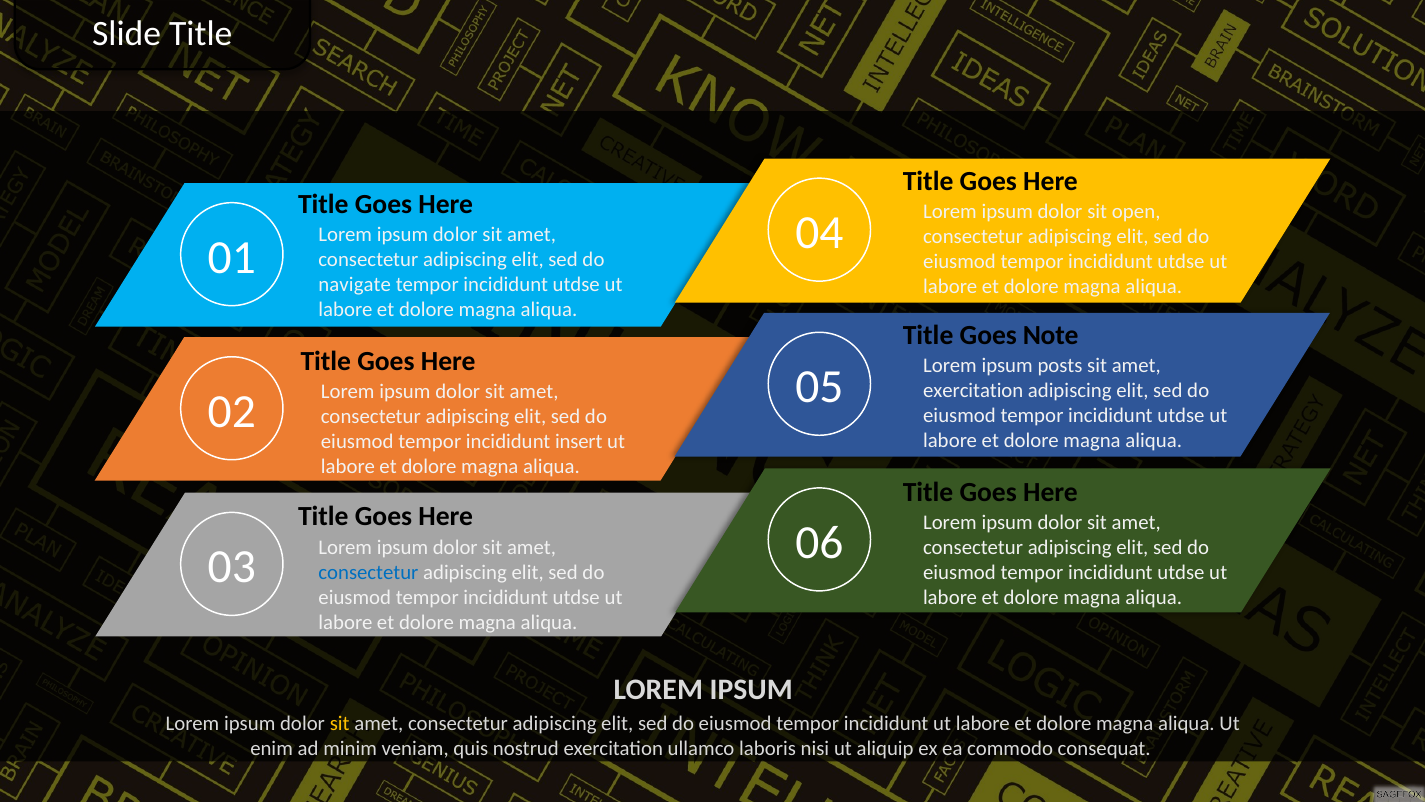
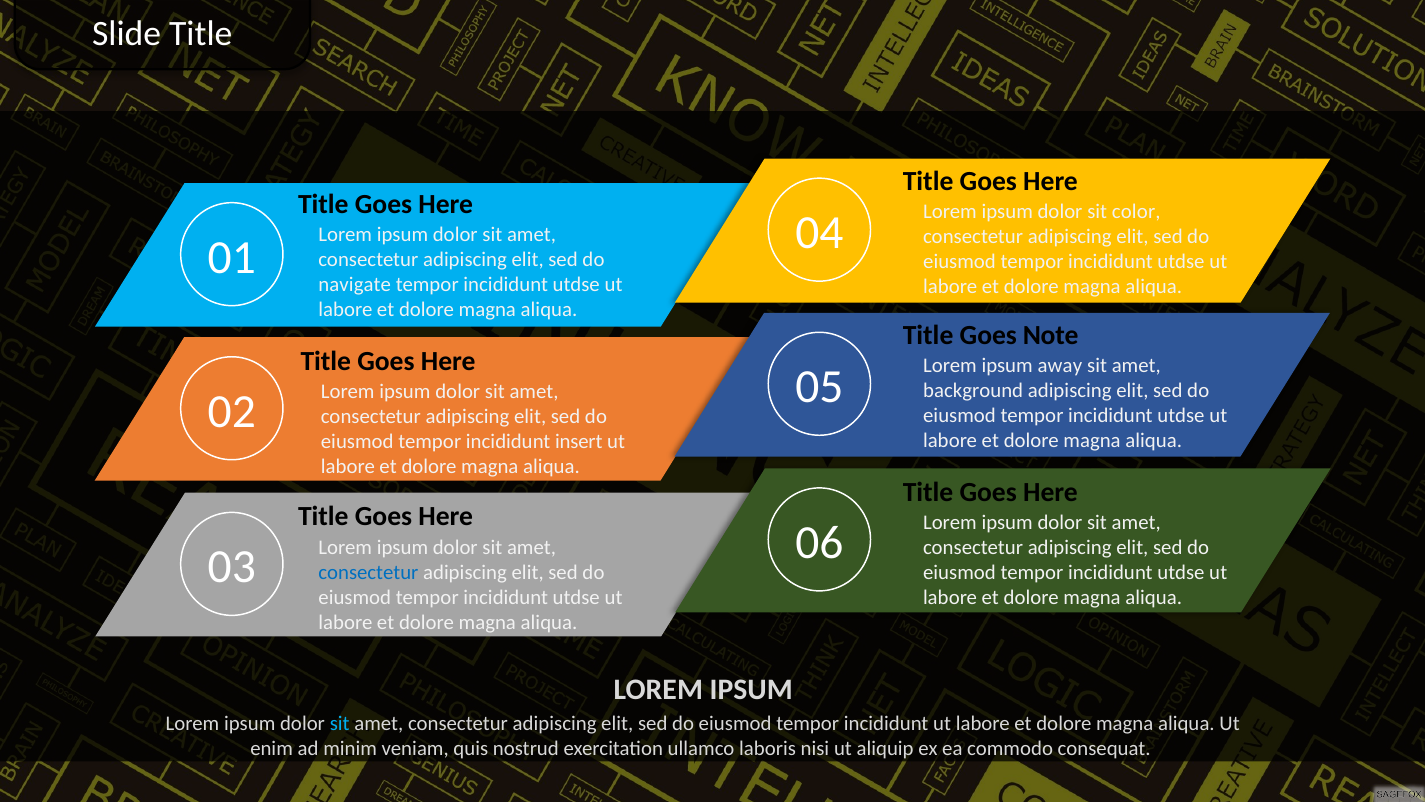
open: open -> color
posts: posts -> away
exercitation at (973, 391): exercitation -> background
sit at (340, 723) colour: yellow -> light blue
